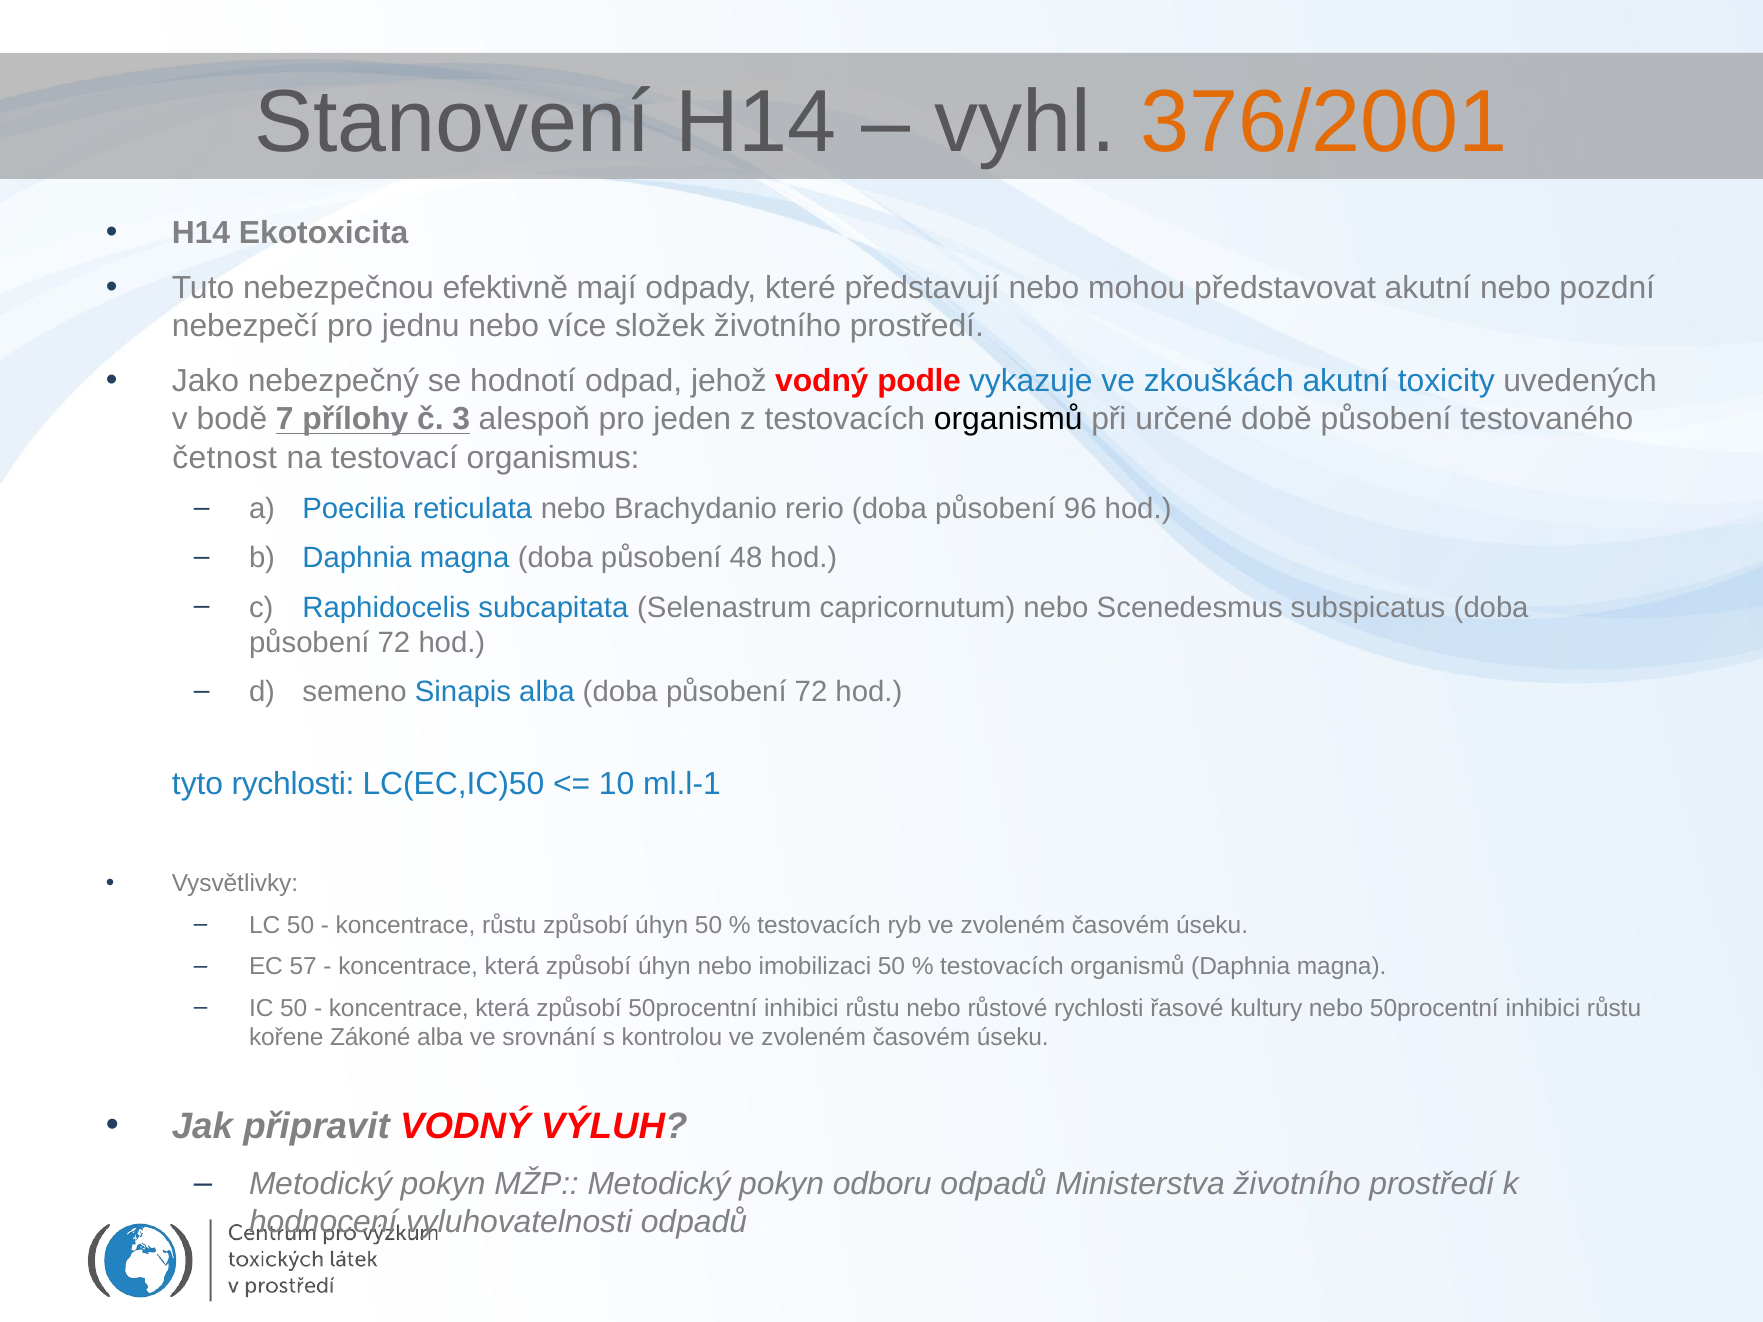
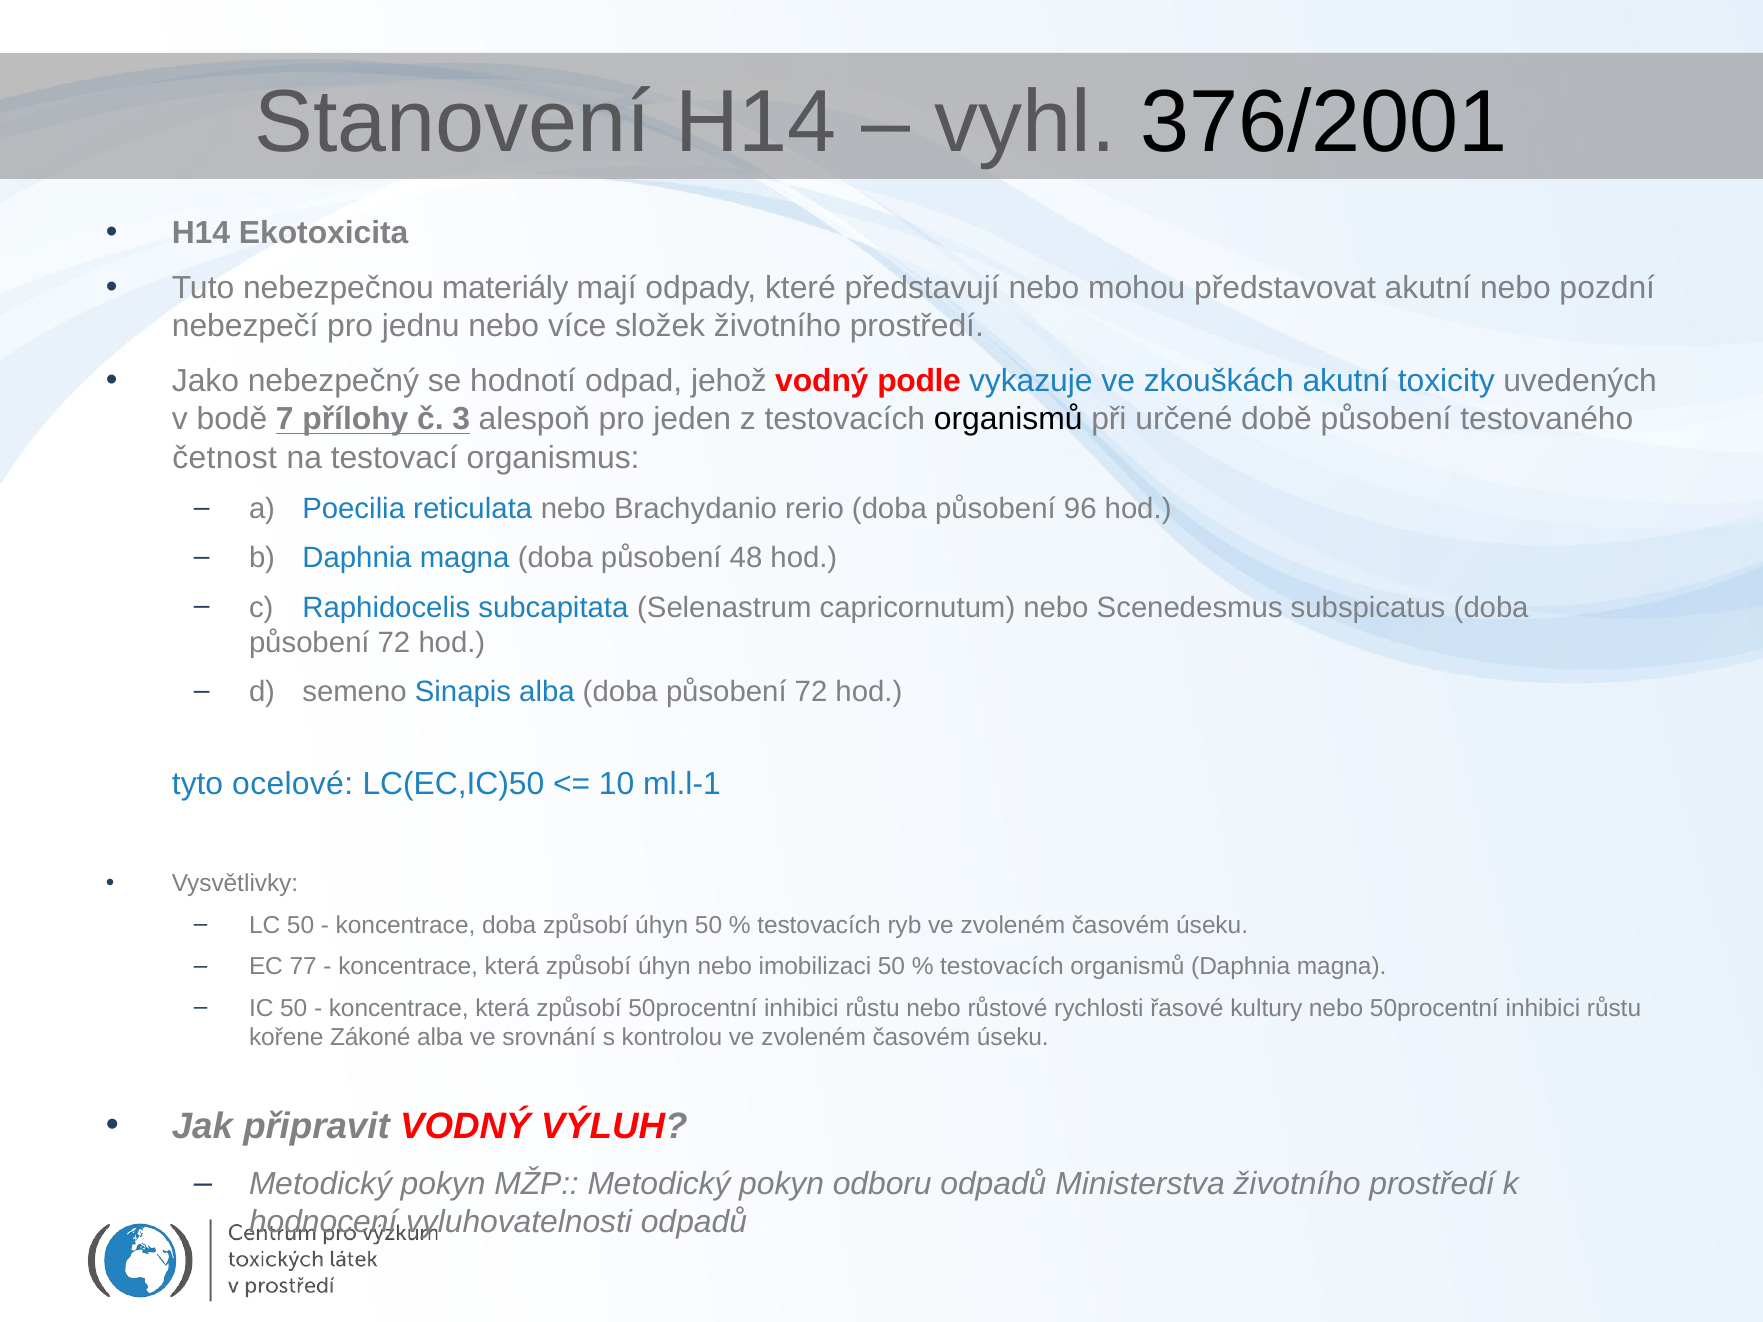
376/2001 colour: orange -> black
efektivně: efektivně -> materiály
tyto rychlosti: rychlosti -> ocelové
koncentrace růstu: růstu -> doba
57: 57 -> 77
